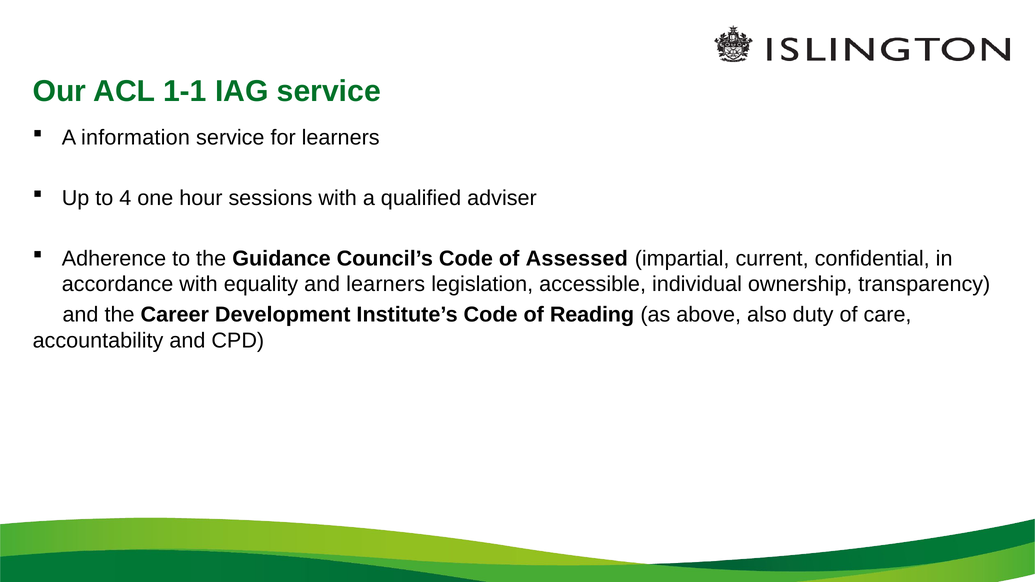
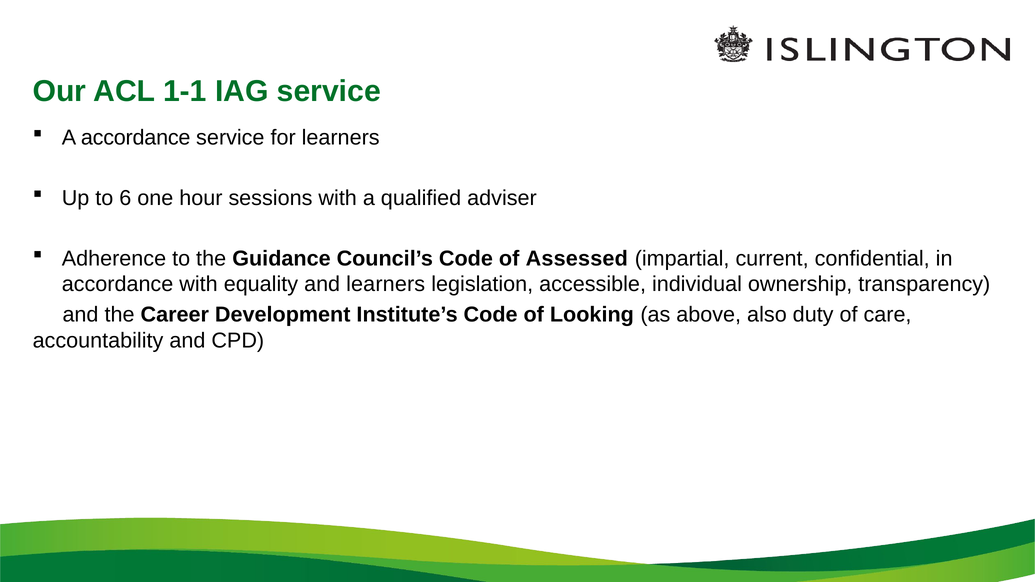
A information: information -> accordance
4: 4 -> 6
Reading: Reading -> Looking
